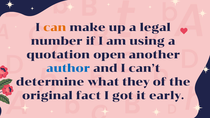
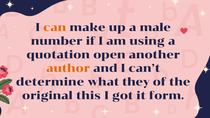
legal: legal -> male
author colour: blue -> orange
fact: fact -> this
early: early -> form
